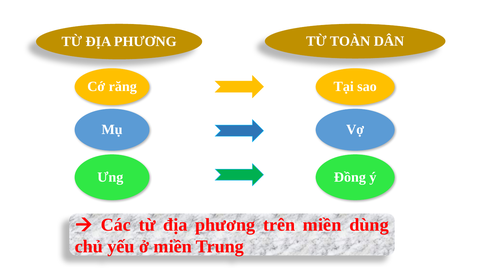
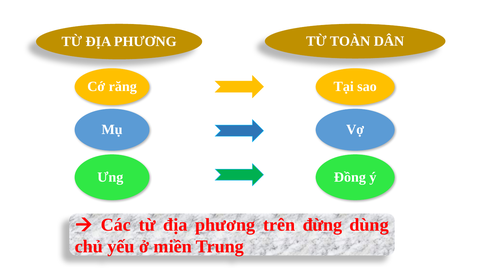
trên miền: miền -> đừng
